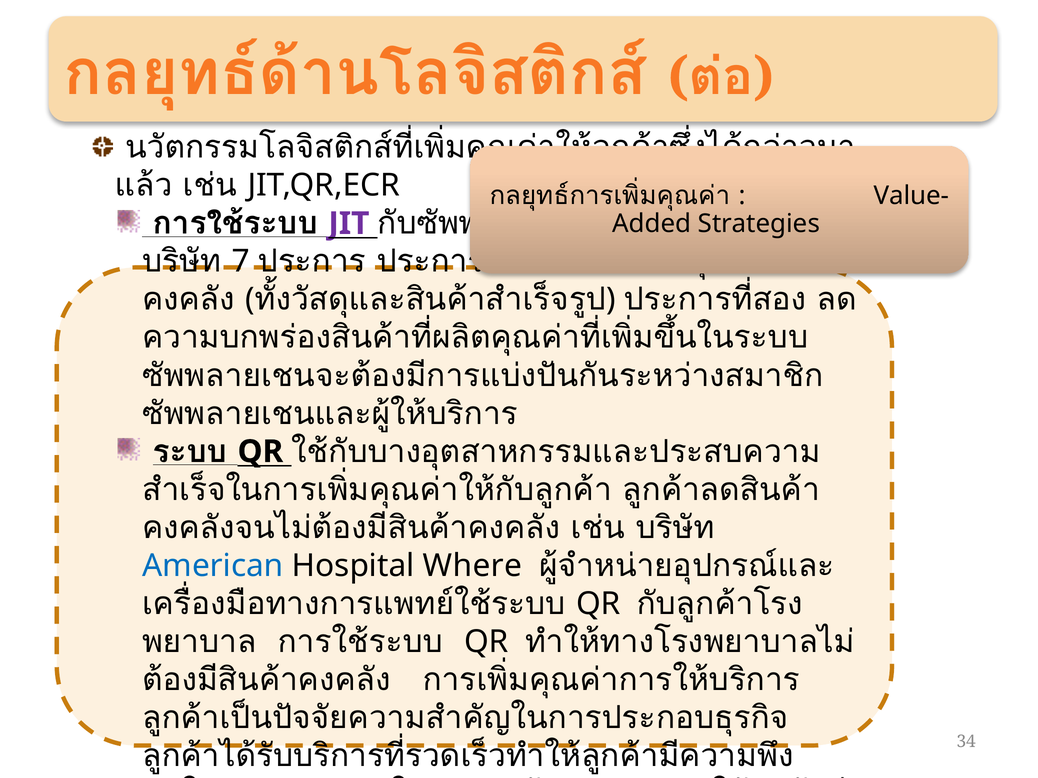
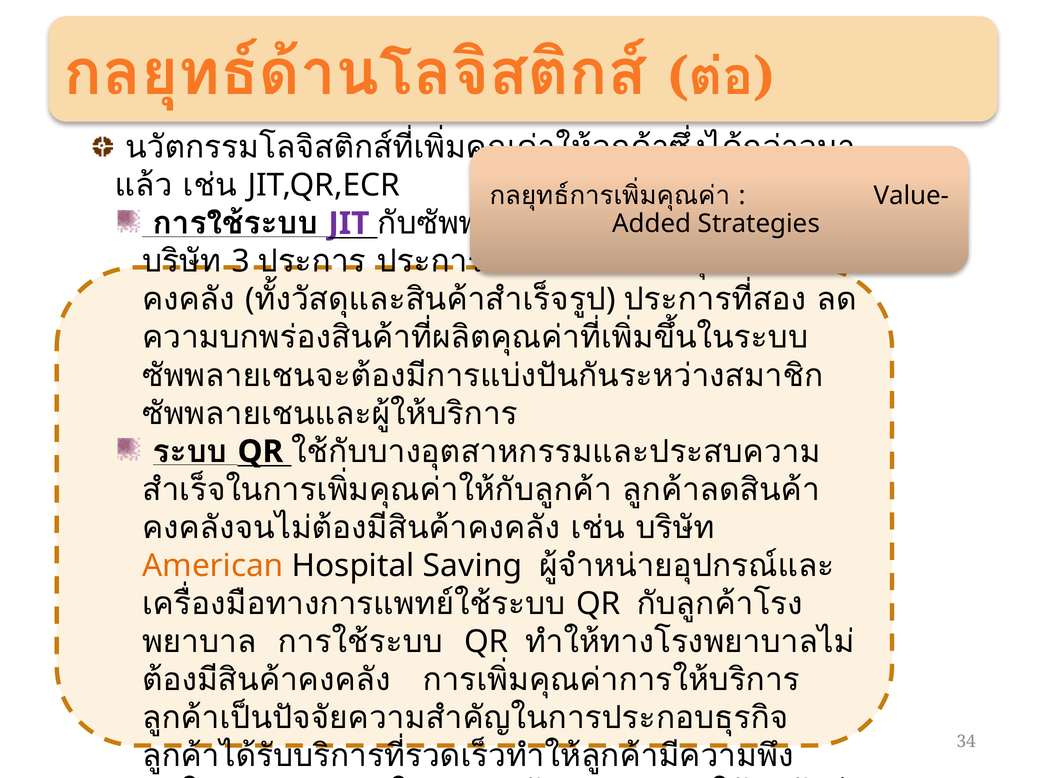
7: 7 -> 3
American colour: blue -> orange
Where: Where -> Saving
